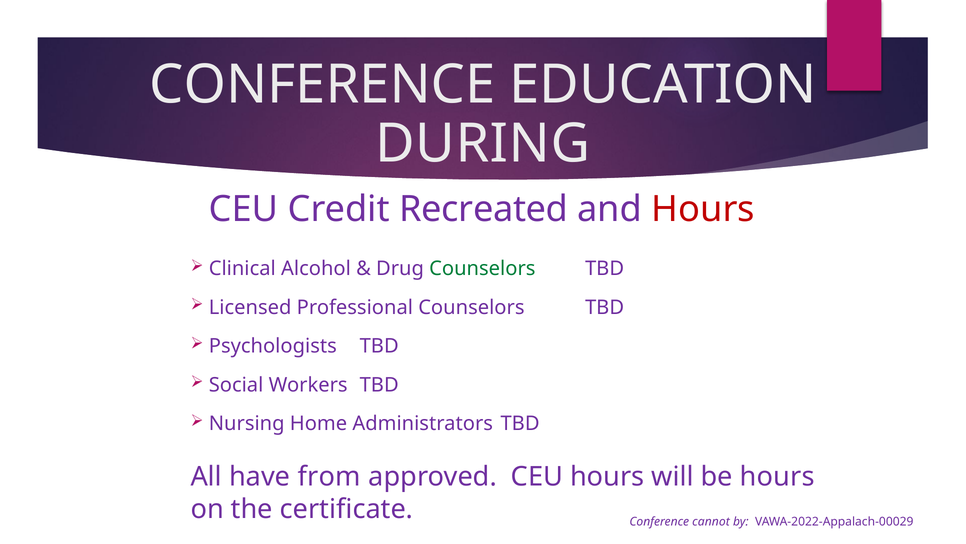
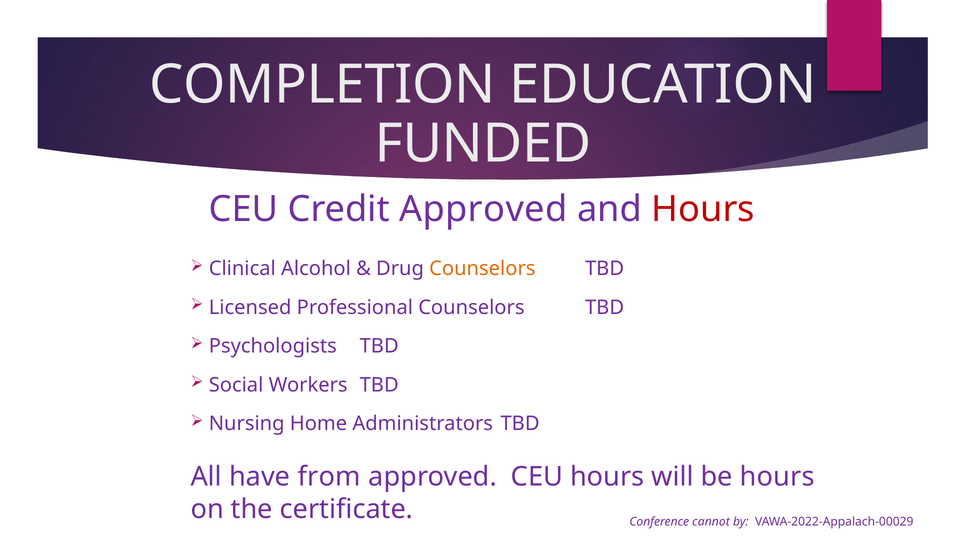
CONFERENCE at (322, 85): CONFERENCE -> COMPLETION
DURING: DURING -> FUNDED
Credit Recreated: Recreated -> Approved
Counselors at (482, 268) colour: green -> orange
